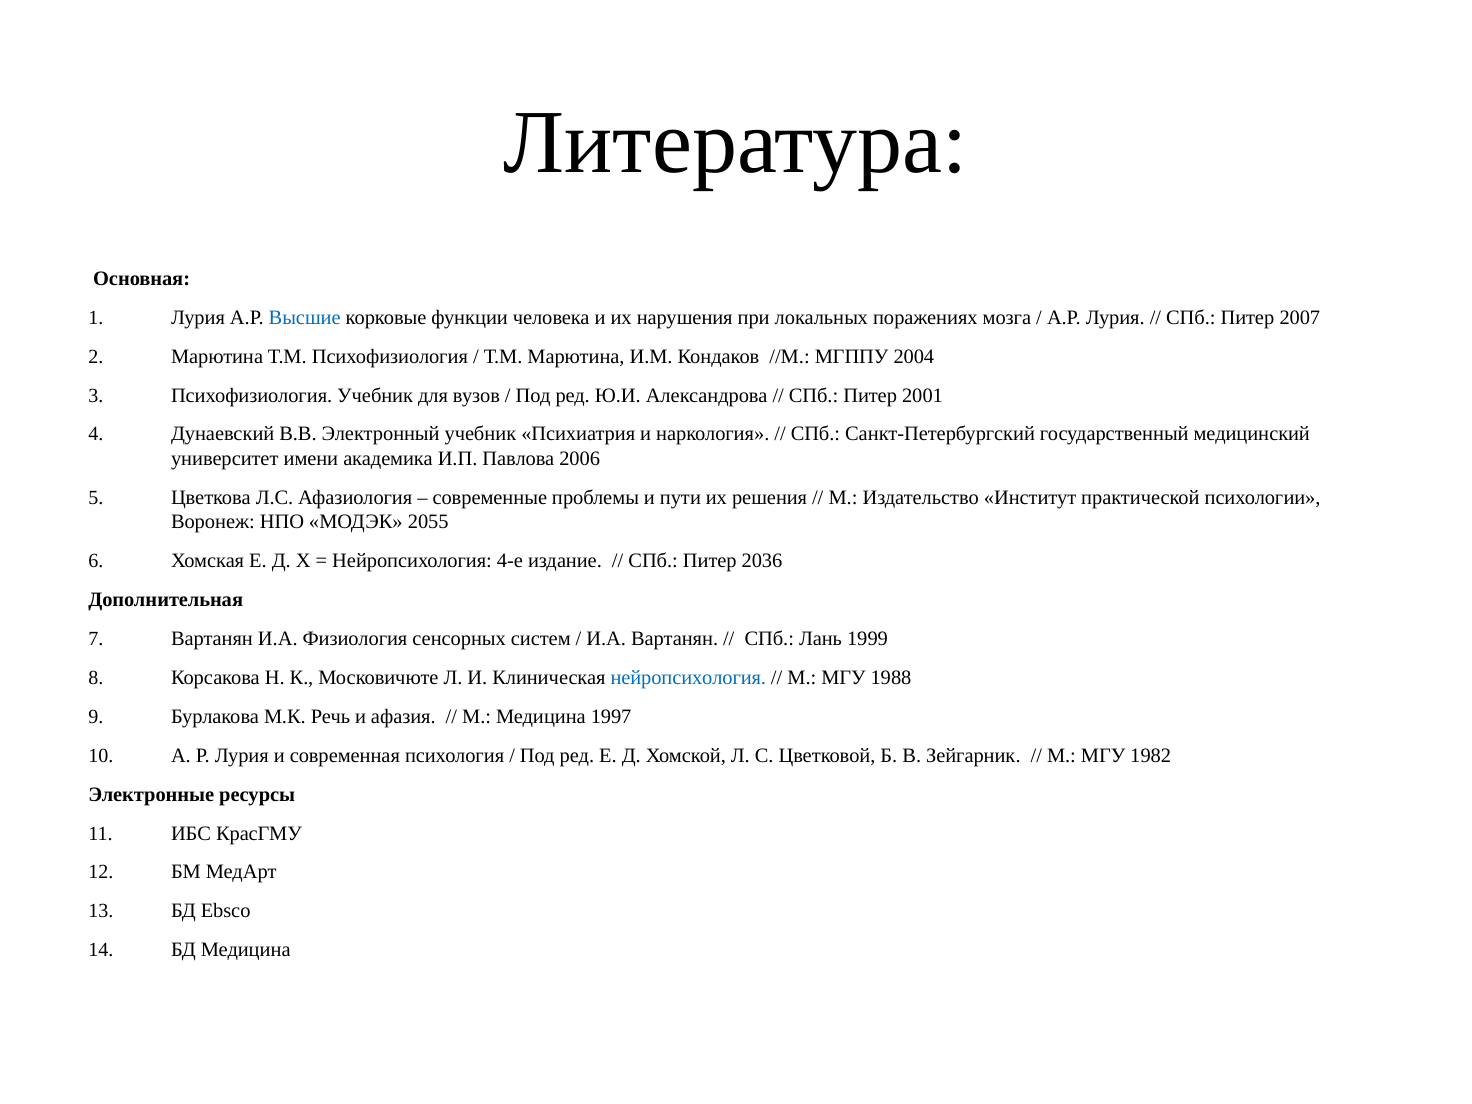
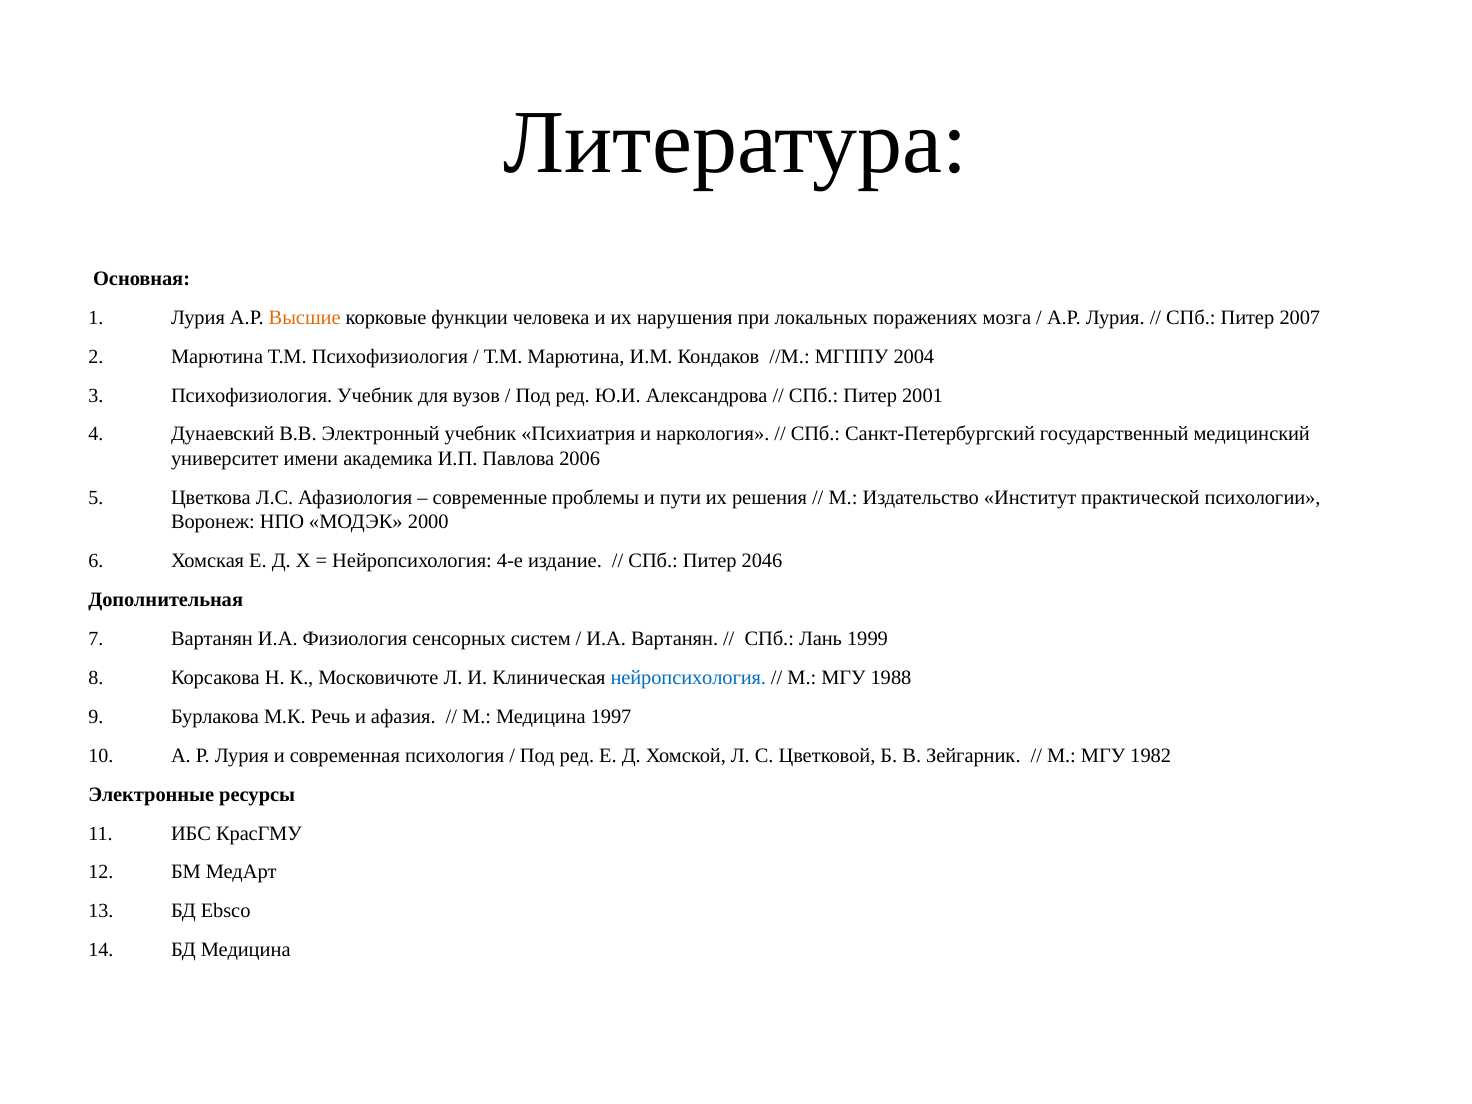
Высшие colour: blue -> orange
2055: 2055 -> 2000
2036: 2036 -> 2046
